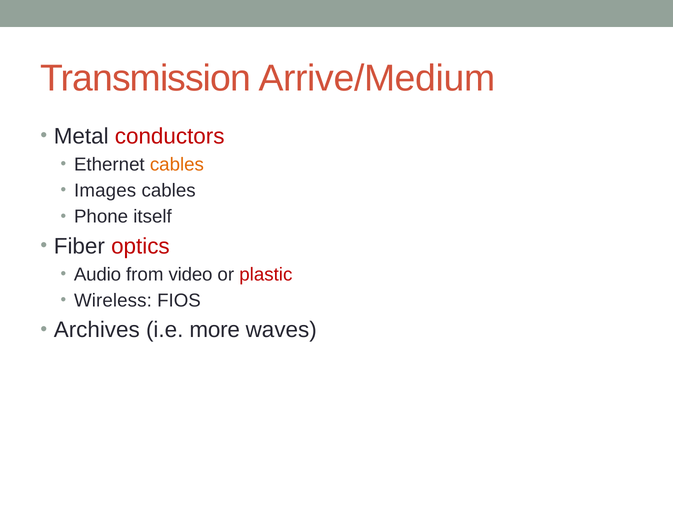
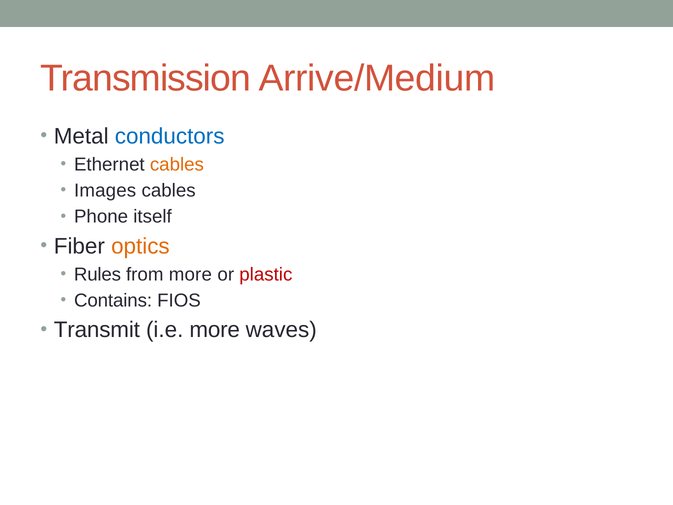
conductors colour: red -> blue
optics colour: red -> orange
Audio: Audio -> Rules
from video: video -> more
Wireless: Wireless -> Contains
Archives: Archives -> Transmit
